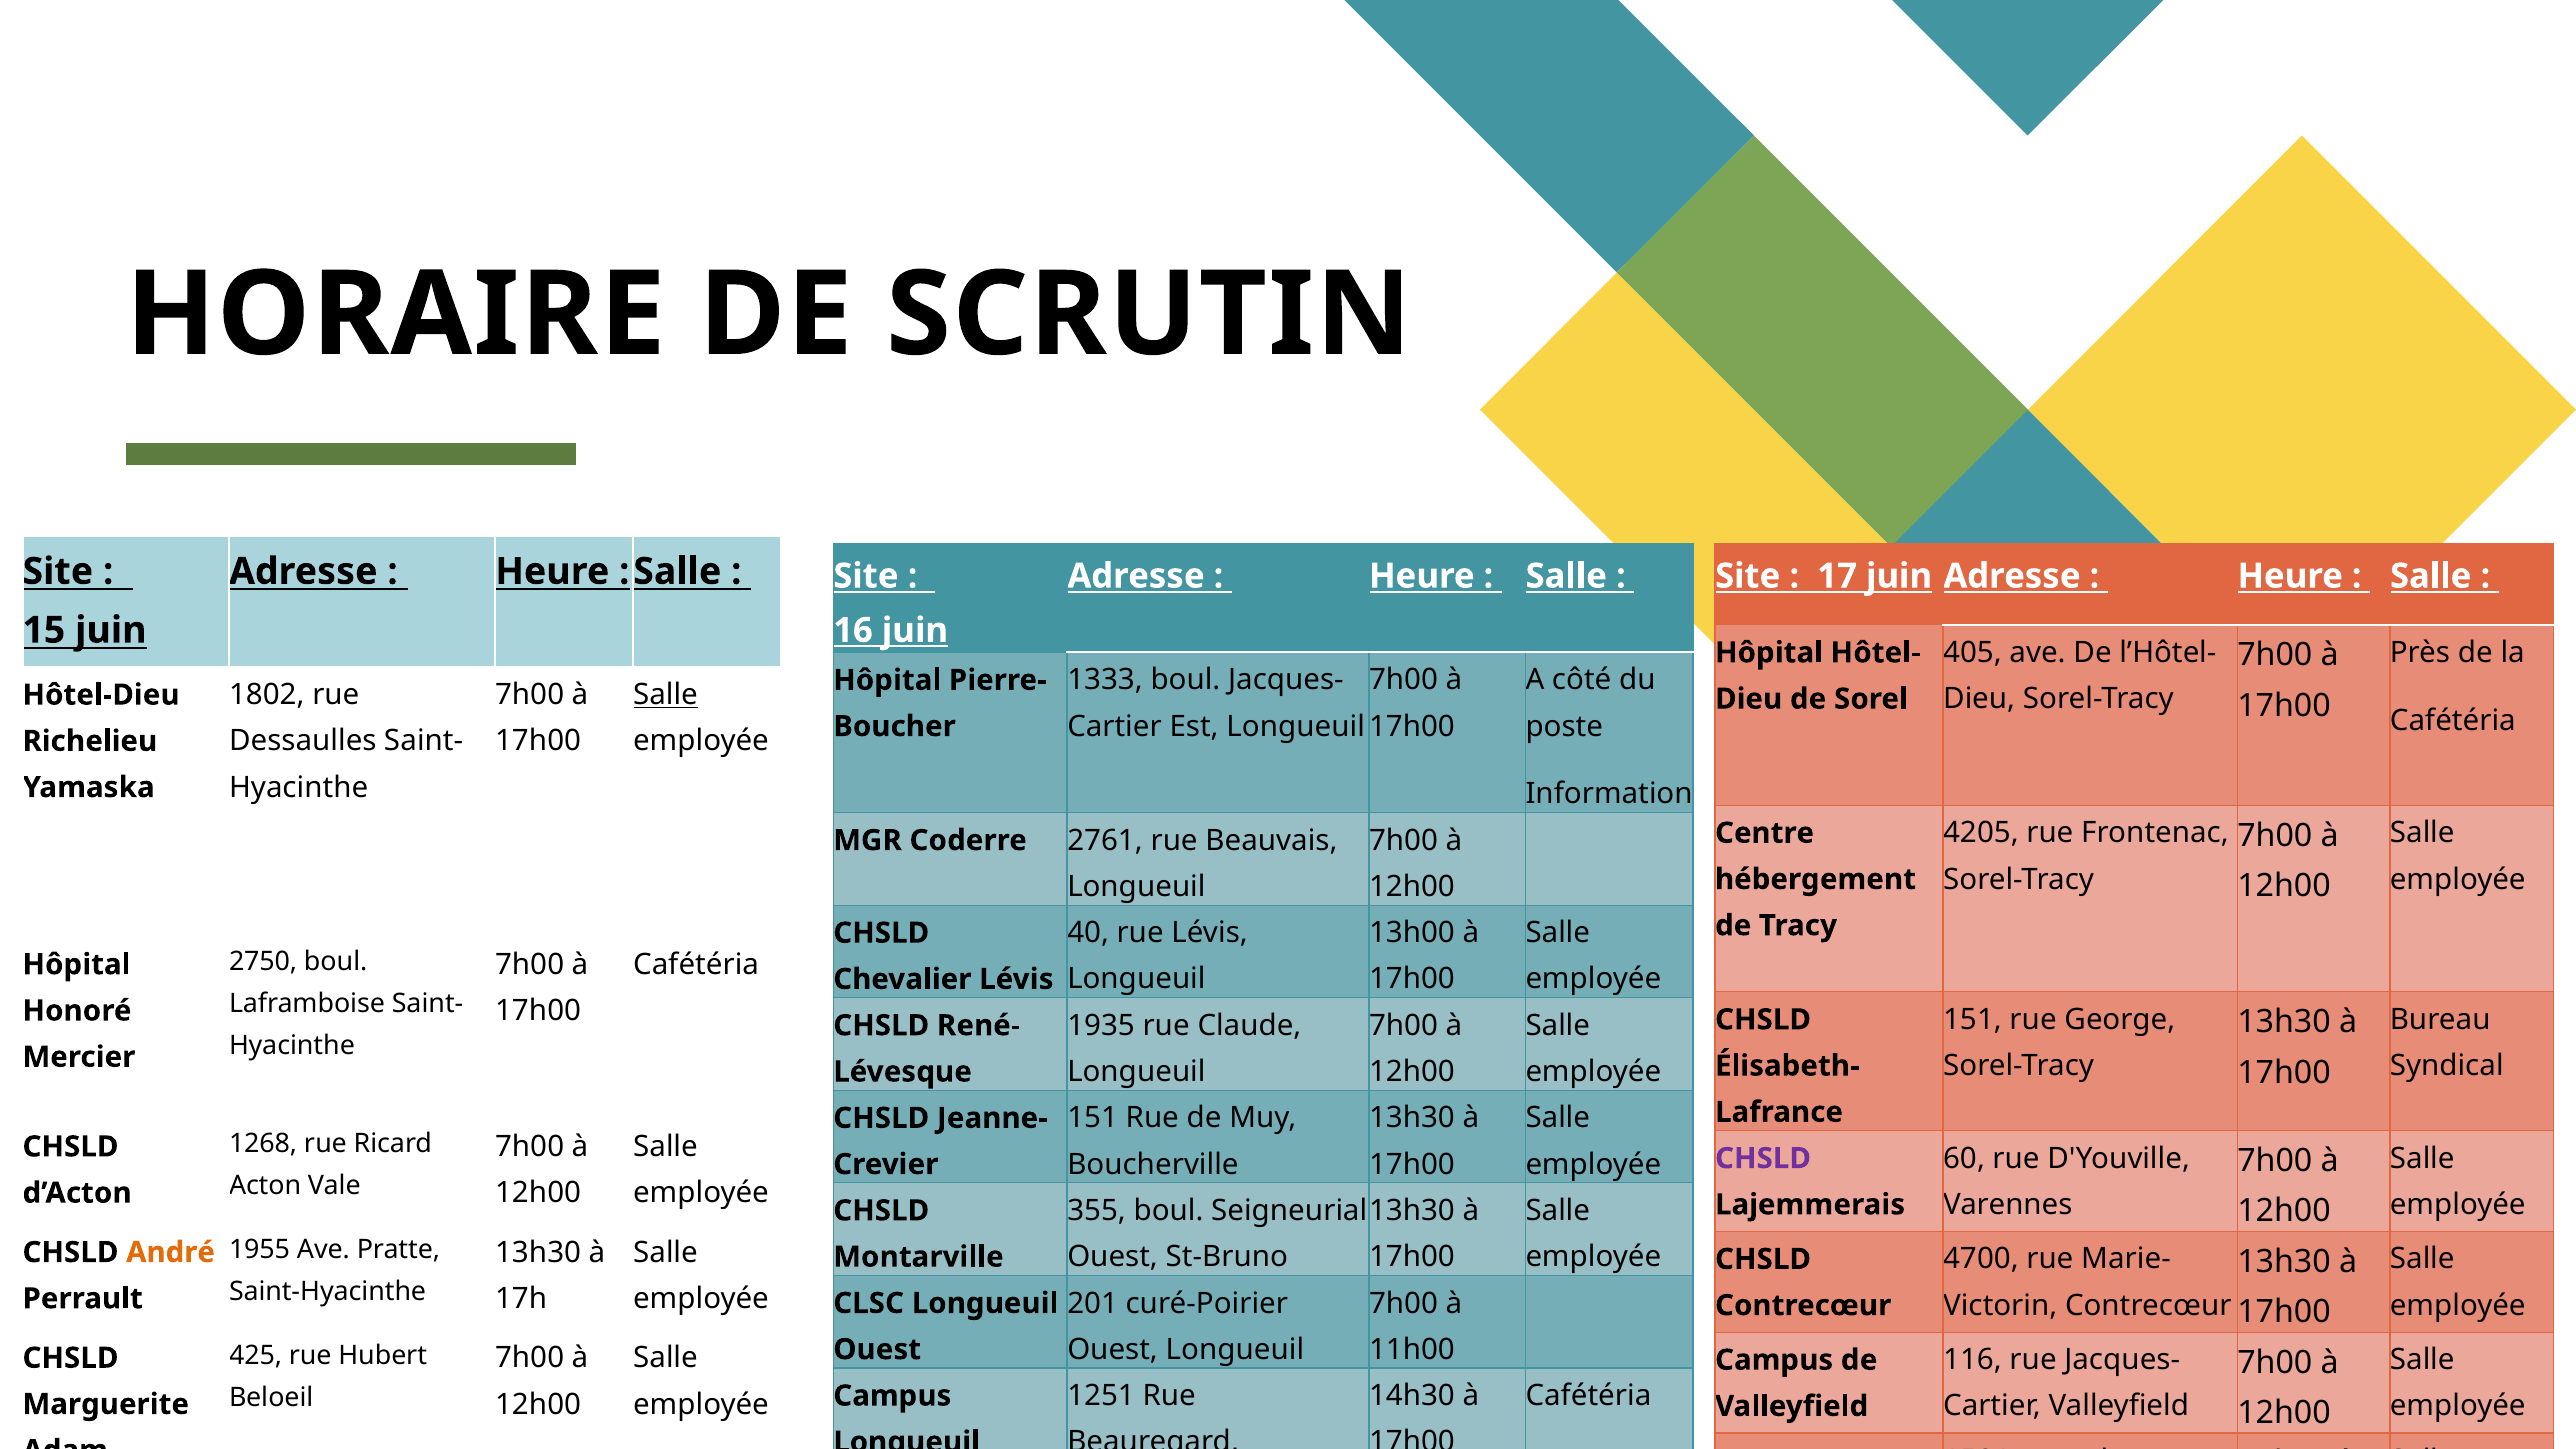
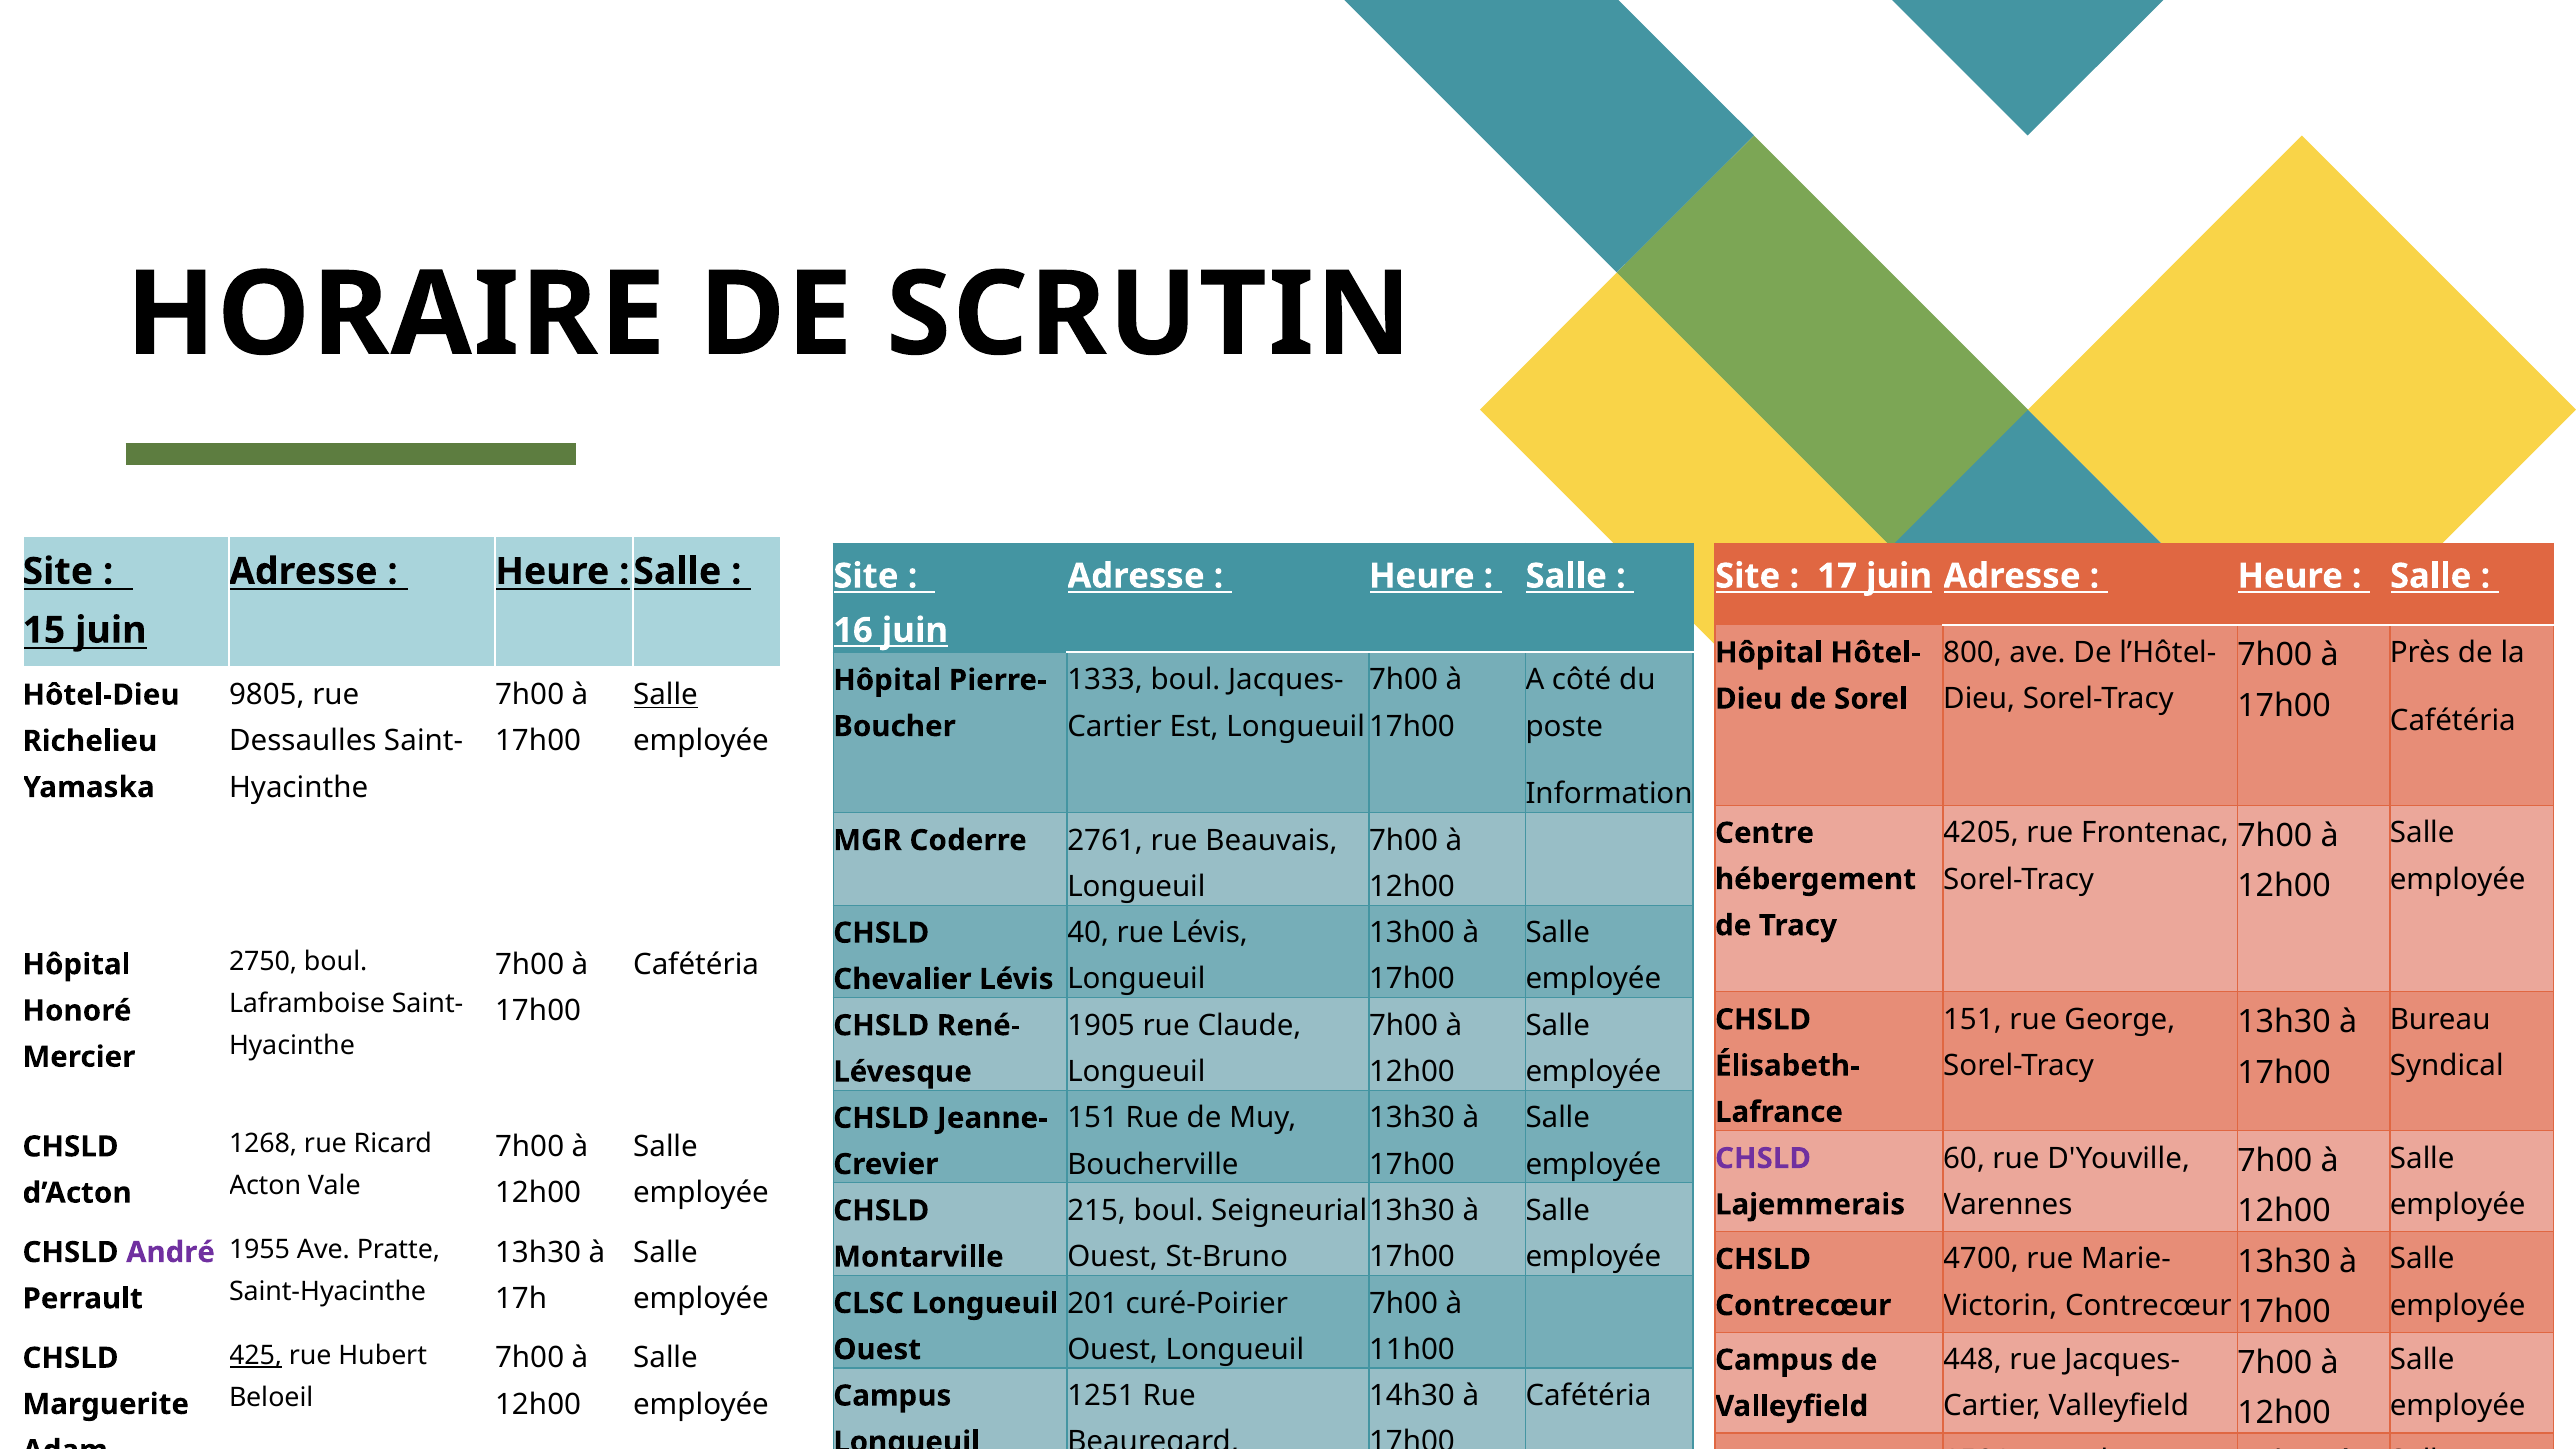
405: 405 -> 800
1802: 1802 -> 9805
1935: 1935 -> 1905
355: 355 -> 215
André colour: orange -> purple
425 underline: none -> present
116: 116 -> 448
